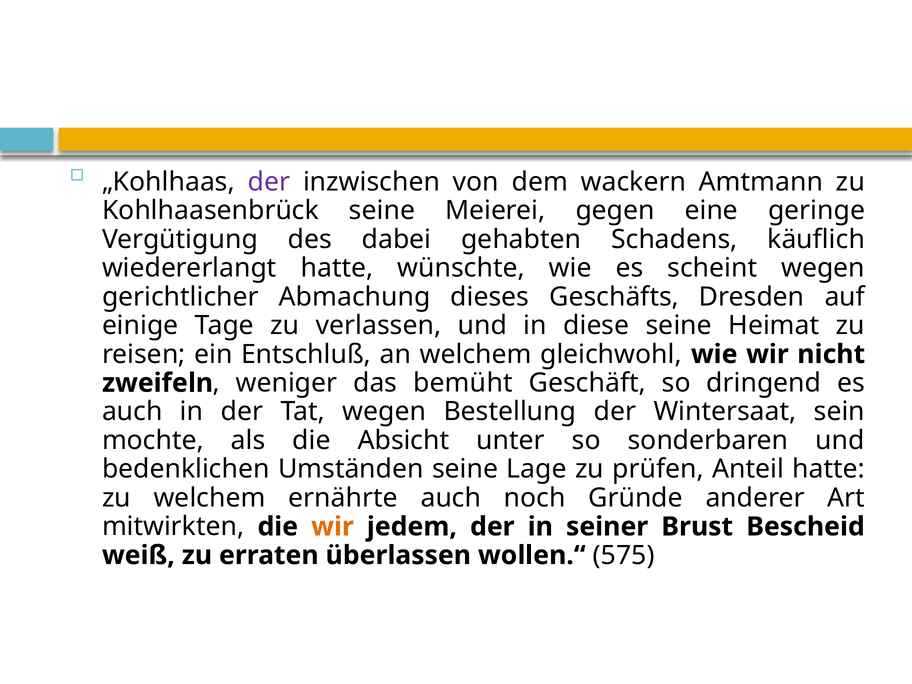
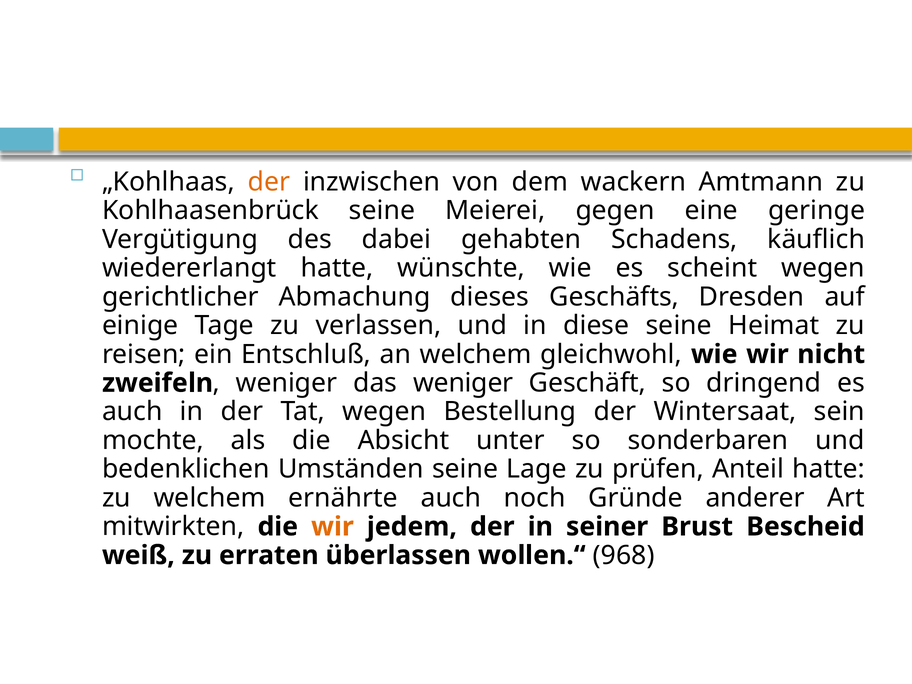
der at (269, 182) colour: purple -> orange
das bemüht: bemüht -> weniger
575: 575 -> 968
